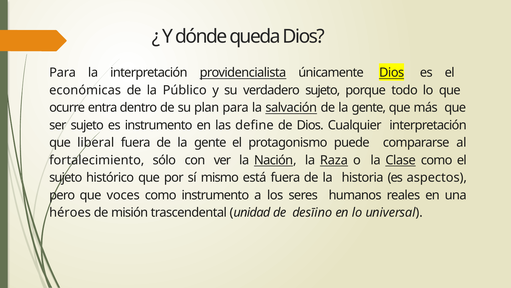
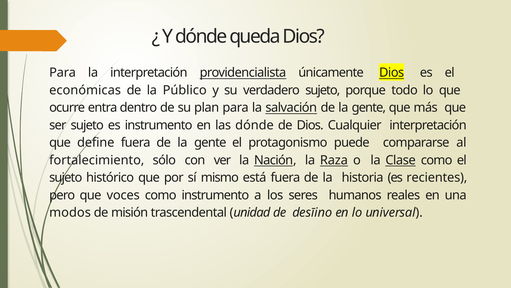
las define: define -> dónde
liberal: liberal -> define
aspectos: aspectos -> recientes
héroes: héroes -> modos
